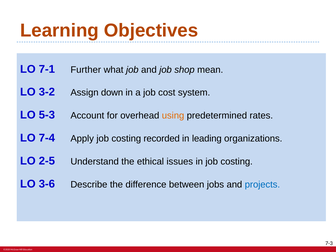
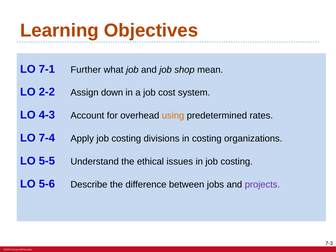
3-2: 3-2 -> 2-2
5-3: 5-3 -> 4-3
recorded: recorded -> divisions
in leading: leading -> costing
2-5: 2-5 -> 5-5
3-6: 3-6 -> 5-6
projects colour: blue -> purple
